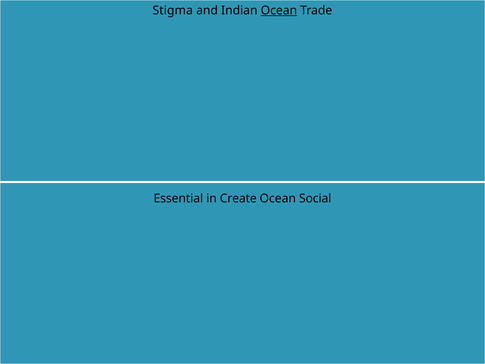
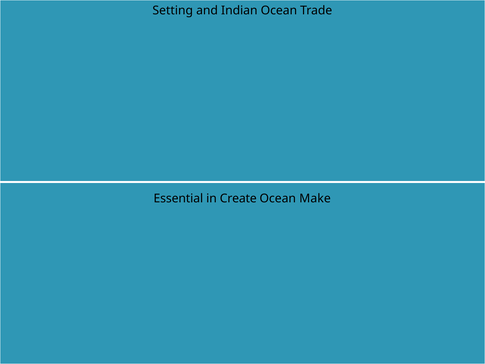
Stigma: Stigma -> Setting
Ocean at (279, 10) underline: present -> none
Social: Social -> Make
